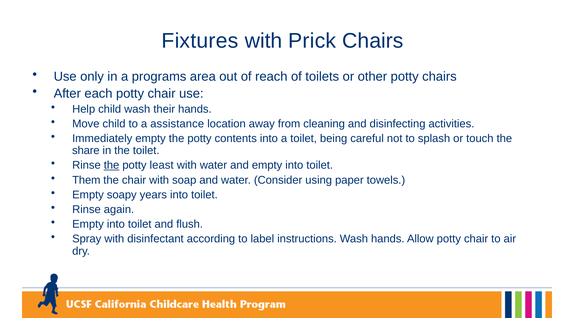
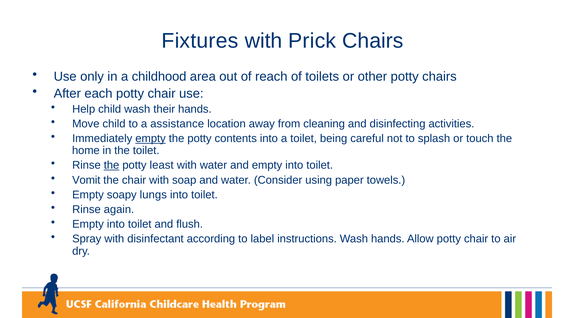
programs: programs -> childhood
empty at (151, 138) underline: none -> present
share: share -> home
Them: Them -> Vomit
years: years -> lungs
